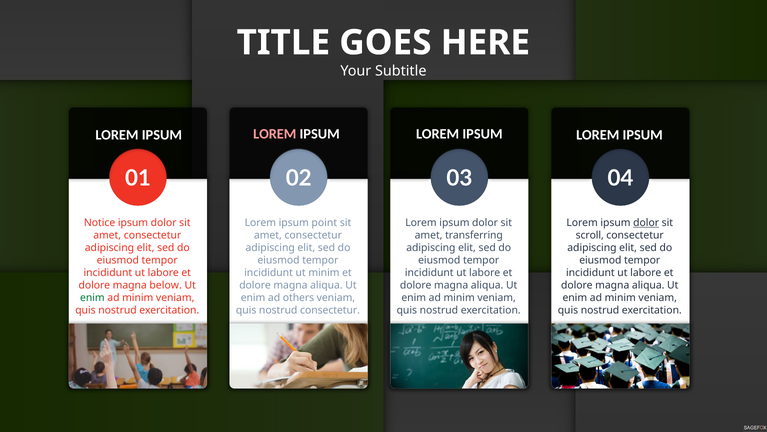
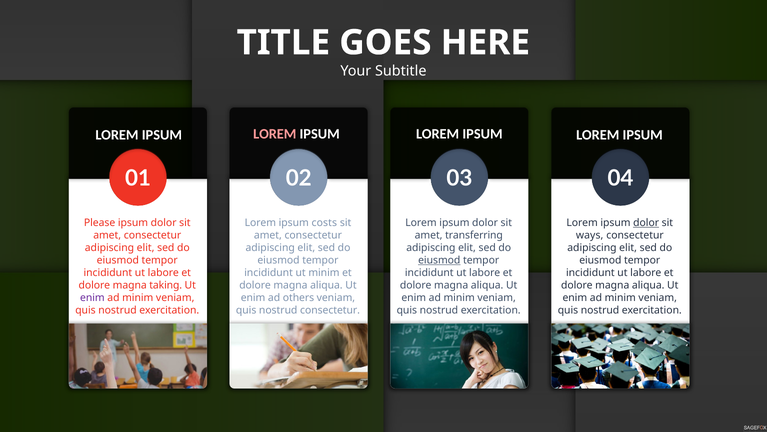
Notice: Notice -> Please
point: point -> costs
scroll: scroll -> ways
eiusmod at (439, 260) underline: none -> present
below: below -> taking
enim at (92, 297) colour: green -> purple
